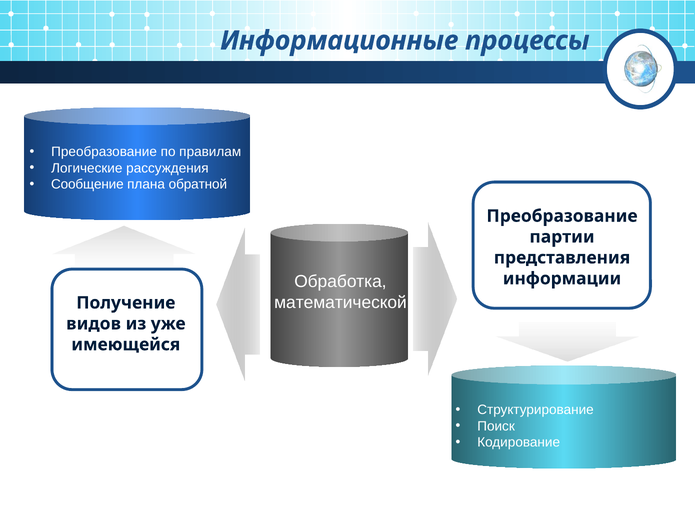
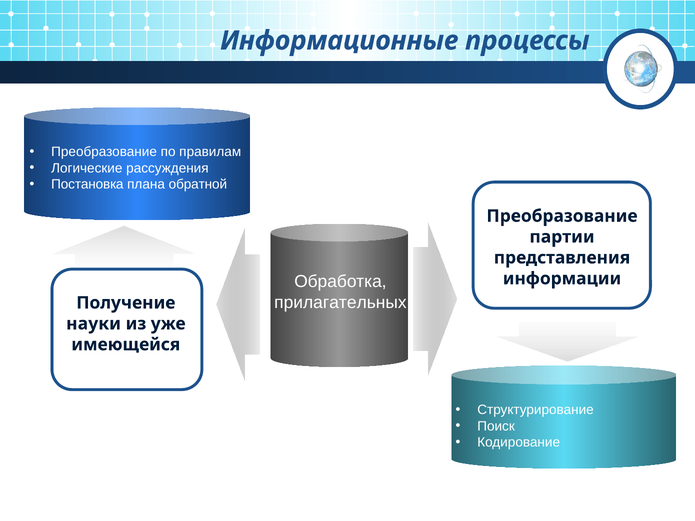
Сообщение: Сообщение -> Постановка
математической at (340, 302): математической -> прилагательных
видов: видов -> науки
